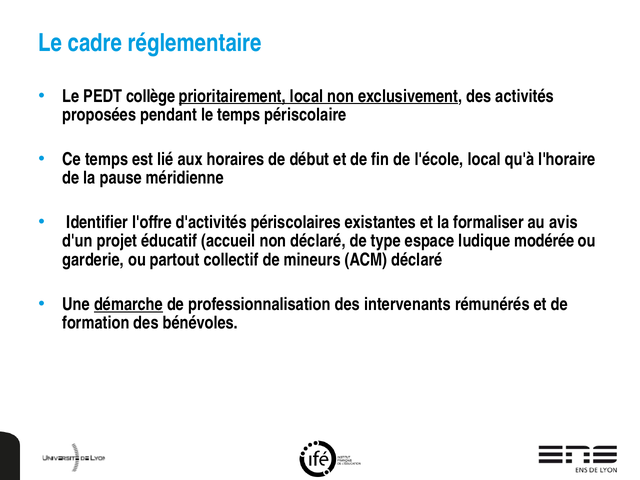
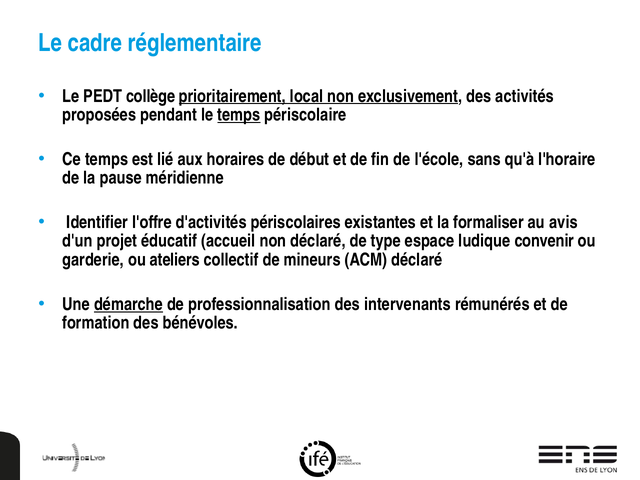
temps at (239, 115) underline: none -> present
l'école local: local -> sans
modérée: modérée -> convenir
partout: partout -> ateliers
